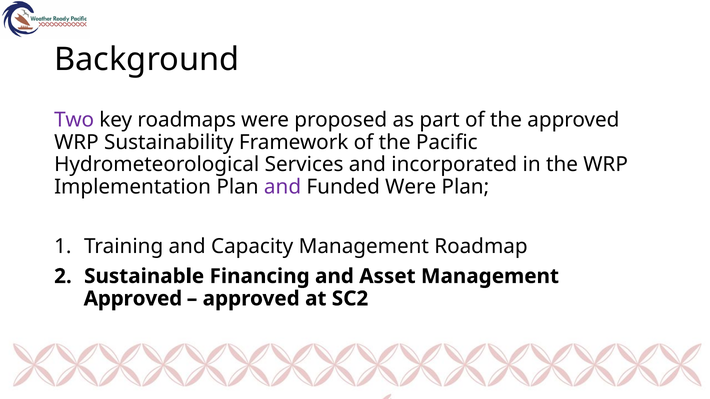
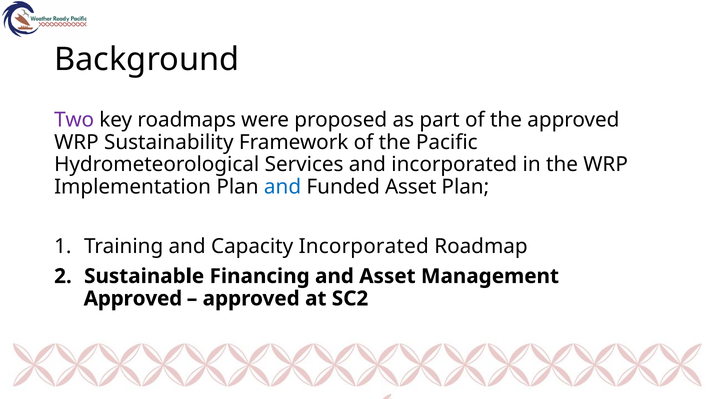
and at (283, 187) colour: purple -> blue
Funded Were: Were -> Asset
Capacity Management: Management -> Incorporated
